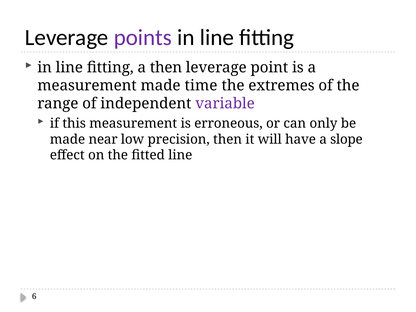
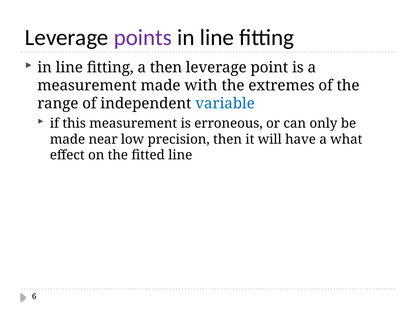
time: time -> with
variable colour: purple -> blue
slope: slope -> what
